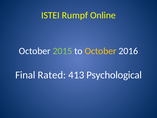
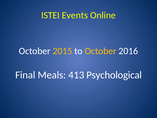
Rumpf: Rumpf -> Events
2015 colour: light green -> yellow
Rated: Rated -> Meals
